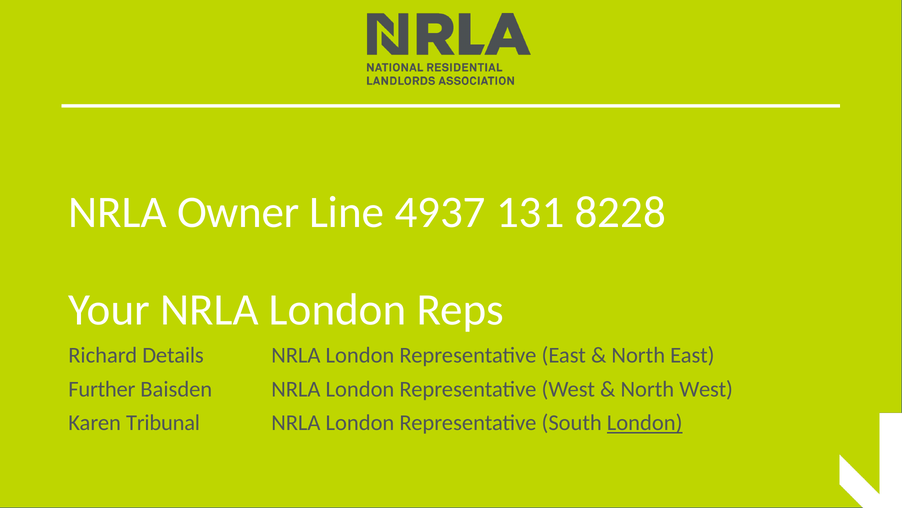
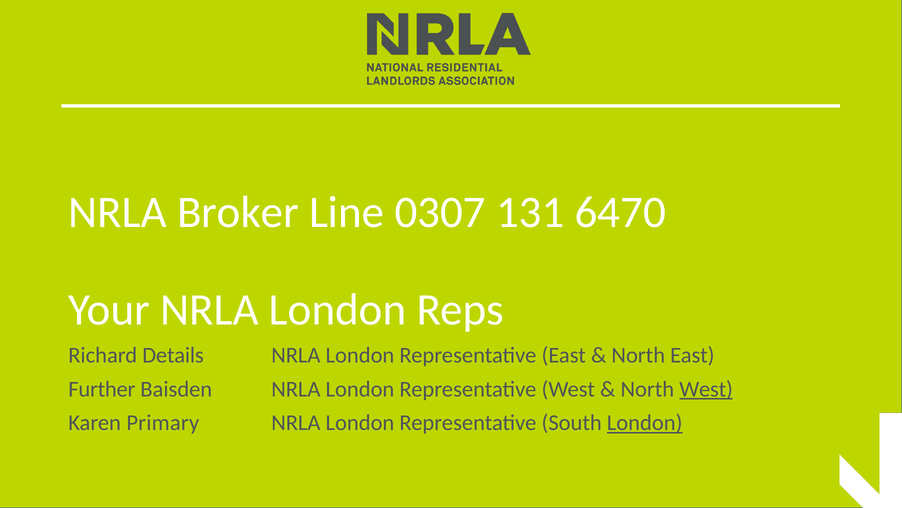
Owner: Owner -> Broker
4937: 4937 -> 0307
8228: 8228 -> 6470
West at (706, 389) underline: none -> present
Tribunal: Tribunal -> Primary
